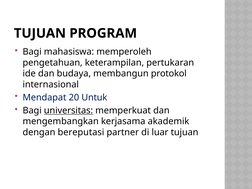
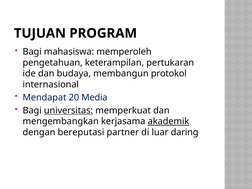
Untuk: Untuk -> Media
akademik underline: none -> present
luar tujuan: tujuan -> daring
